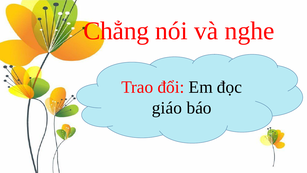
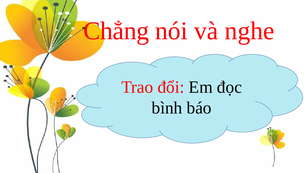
giáo: giáo -> bình
